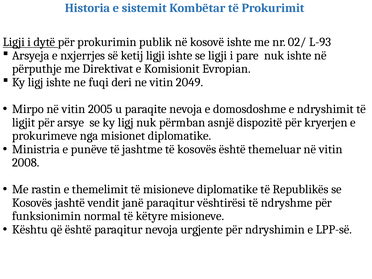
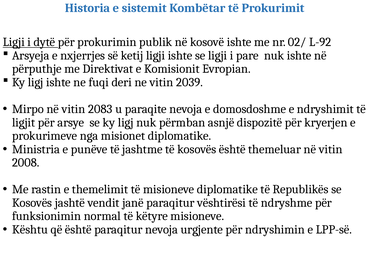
L-93: L-93 -> L-92
2049: 2049 -> 2039
2005: 2005 -> 2083
